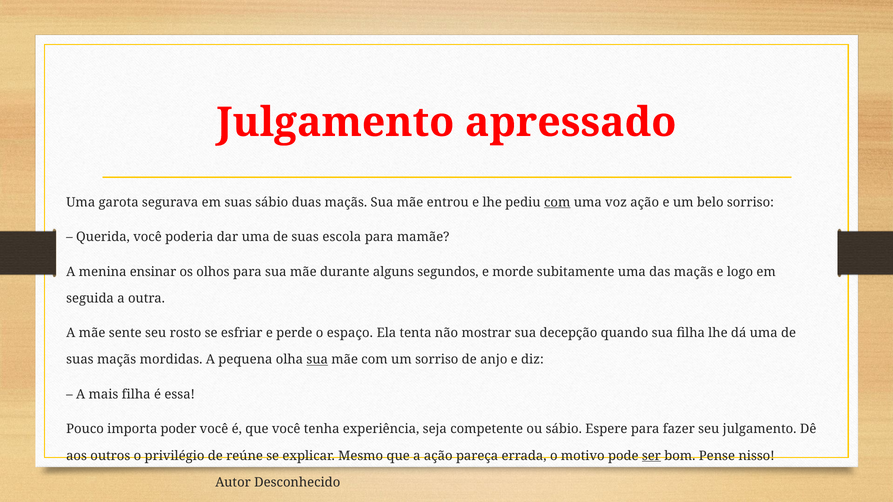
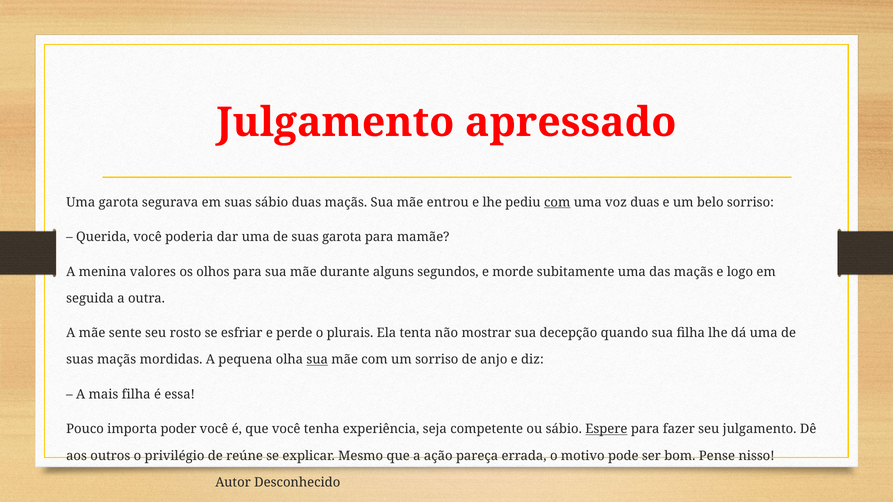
voz ação: ação -> duas
suas escola: escola -> garota
ensinar: ensinar -> valores
espaço: espaço -> plurais
Espere underline: none -> present
ser underline: present -> none
